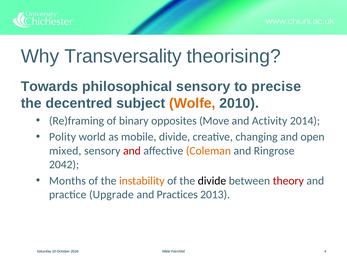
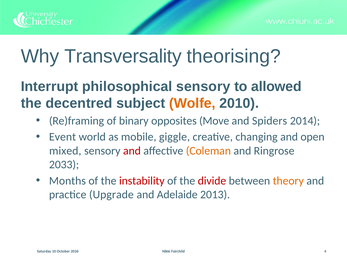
Towards: Towards -> Interrupt
precise: precise -> allowed
Activity: Activity -> Spiders
Polity: Polity -> Event
mobile divide: divide -> giggle
2042: 2042 -> 2033
instability colour: orange -> red
divide at (212, 181) colour: black -> red
theory colour: red -> orange
Practices: Practices -> Adelaide
